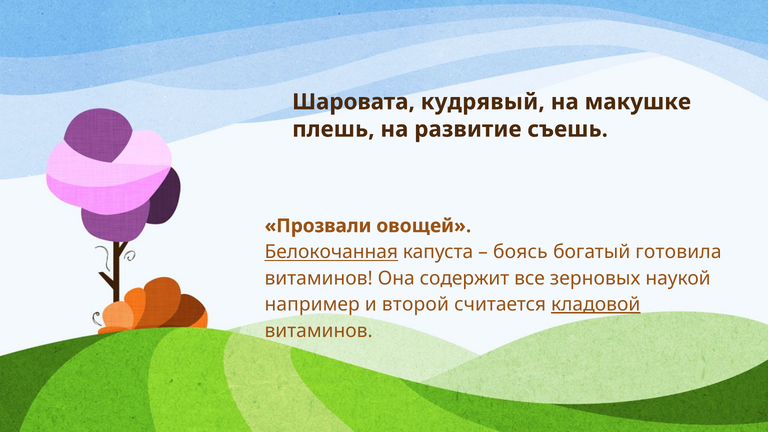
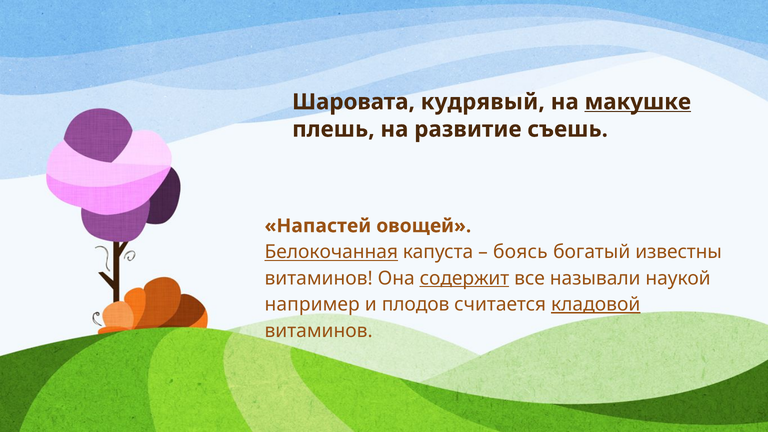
макушке underline: none -> present
Прозвали: Прозвали -> Напастей
готовила: готовила -> известны
содержит underline: none -> present
зерновых: зерновых -> называли
второй: второй -> плодов
